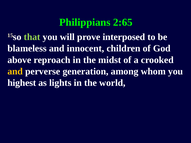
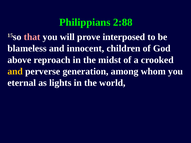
2:65: 2:65 -> 2:88
that colour: light green -> pink
highest: highest -> eternal
